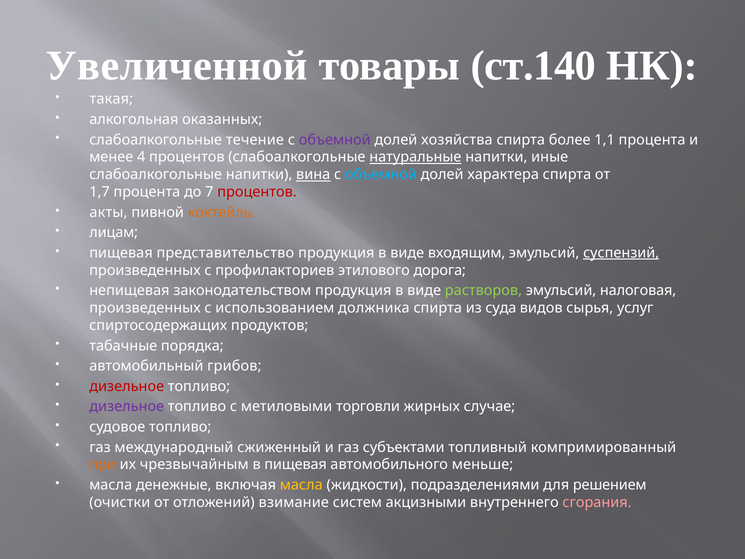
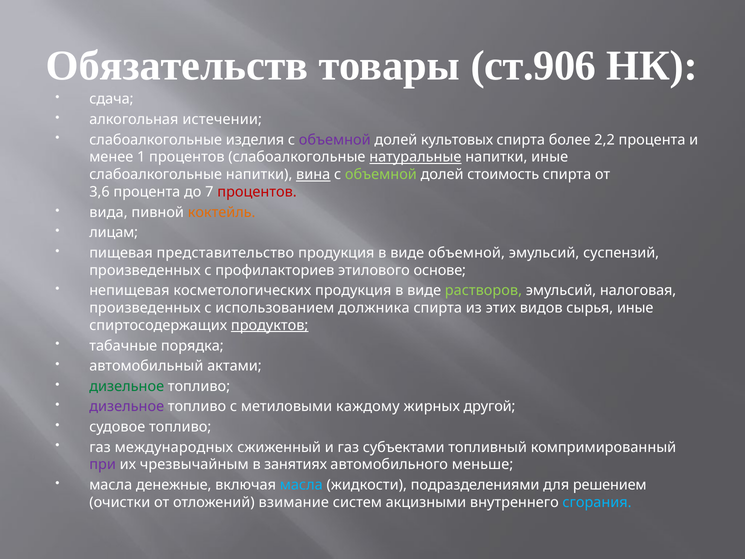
Увеличенной: Увеличенной -> Обязательств
ст.140: ст.140 -> ст.906
такая: такая -> сдача
оказанных: оказанных -> истечении
течение: течение -> изделия
хозяйства: хозяйства -> культовых
1,1: 1,1 -> 2,2
4: 4 -> 1
объемной at (381, 175) colour: light blue -> light green
характера: характера -> стоимость
1,7: 1,7 -> 3,6
акты: акты -> вида
виде входящим: входящим -> объемной
суспензий underline: present -> none
дорога: дорога -> основе
законодательством: законодательством -> косметологических
суда: суда -> этих
сырья услуг: услуг -> иные
продуктов underline: none -> present
грибов: грибов -> актами
дизельное at (127, 386) colour: red -> green
торговли: торговли -> каждому
случае: случае -> другой
международный: международный -> международных
при colour: orange -> purple
в пищевая: пищевая -> занятиях
масла at (301, 485) colour: yellow -> light blue
сгорания colour: pink -> light blue
